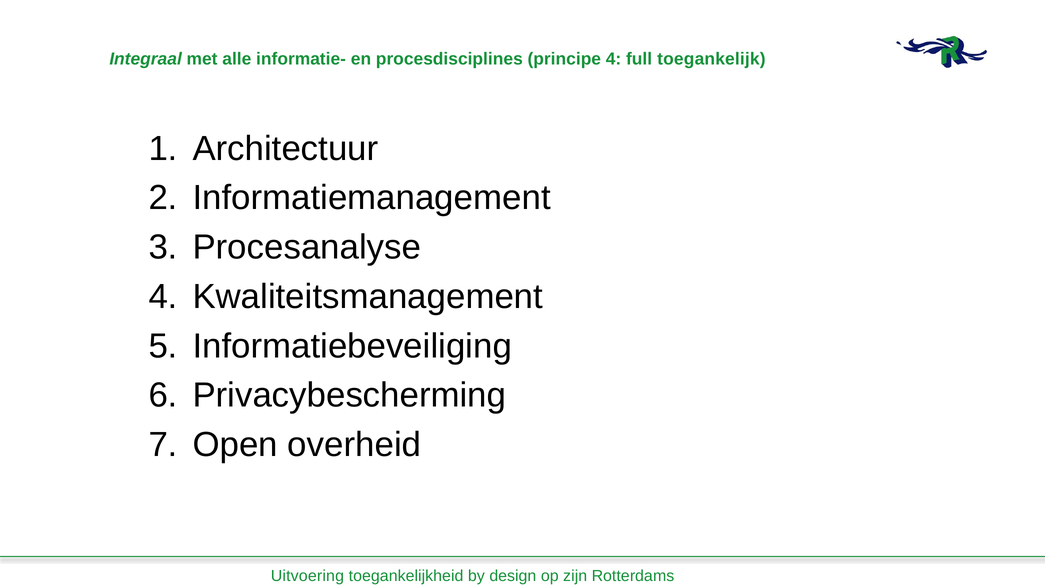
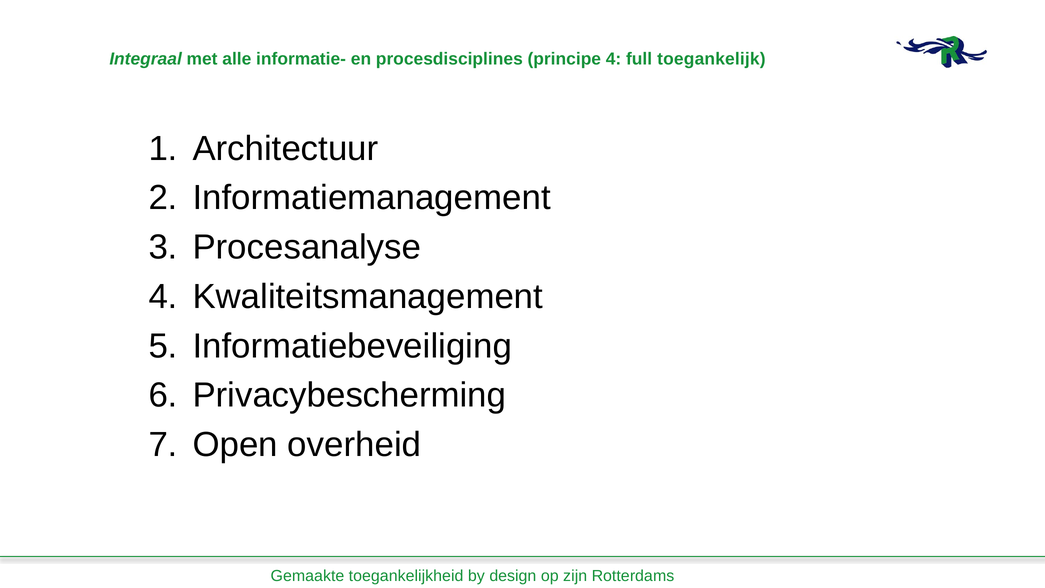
Uitvoering: Uitvoering -> Gemaakte
